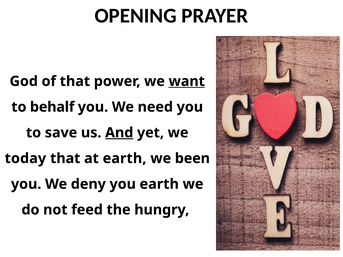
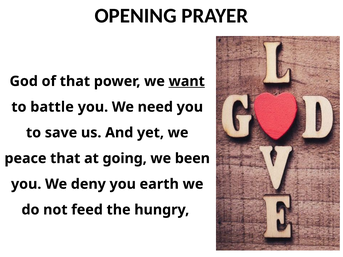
behalf: behalf -> battle
And underline: present -> none
today: today -> peace
at earth: earth -> going
